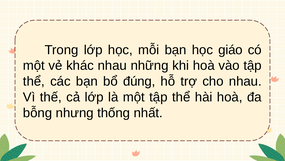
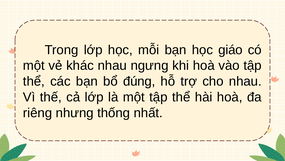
những: những -> ngưng
bỗng: bỗng -> riêng
